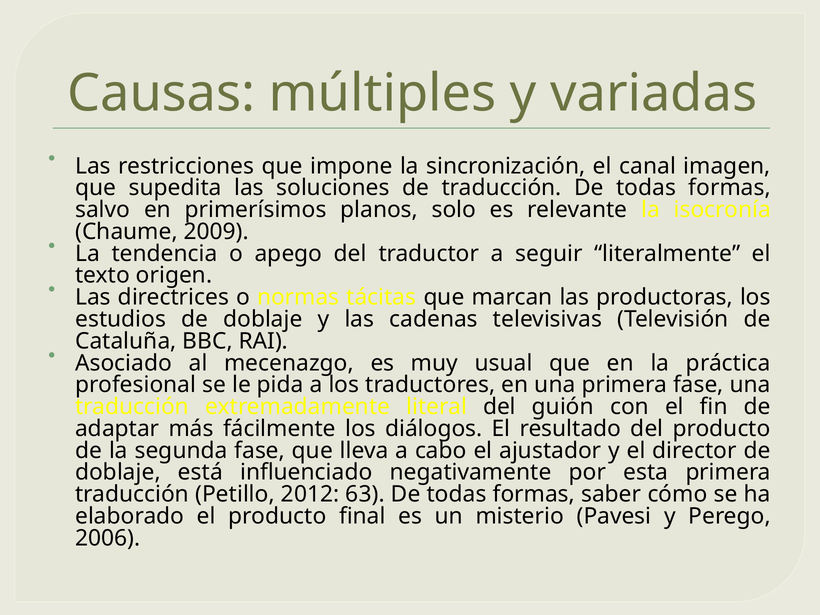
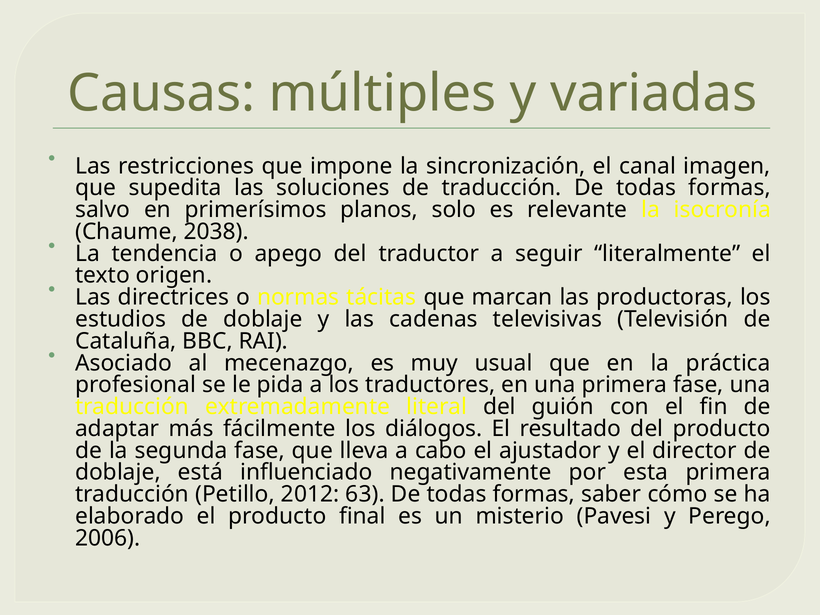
2009: 2009 -> 2038
